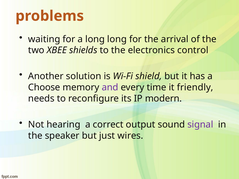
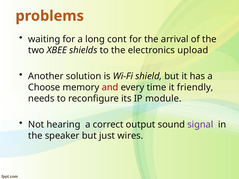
long long: long -> cont
control: control -> upload
and colour: purple -> red
modern: modern -> module
